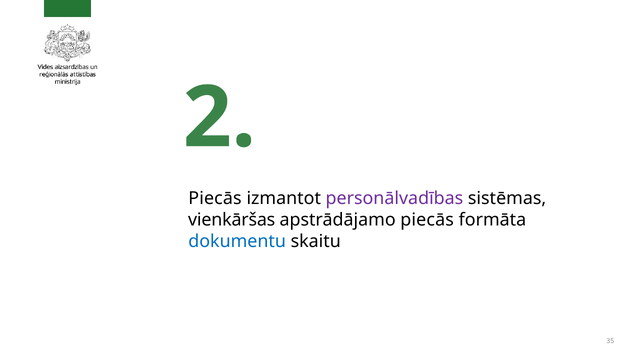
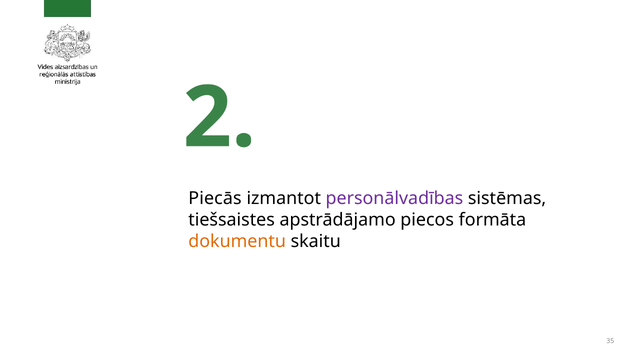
vienkāršas: vienkāršas -> tiešsaistes
apstrādājamo piecās: piecās -> piecos
dokumentu colour: blue -> orange
